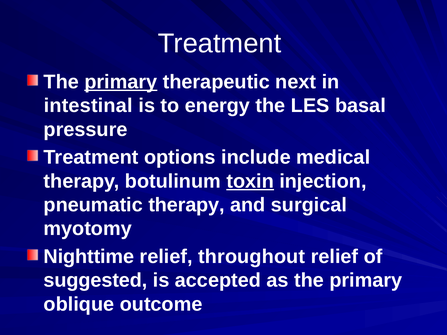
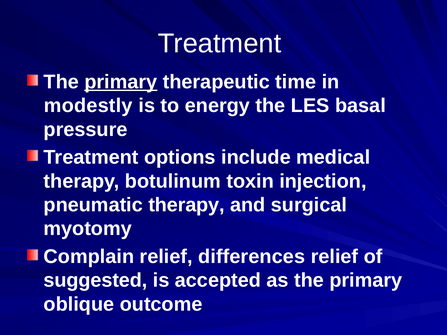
next: next -> time
intestinal: intestinal -> modestly
toxin underline: present -> none
Nighttime: Nighttime -> Complain
throughout: throughout -> differences
